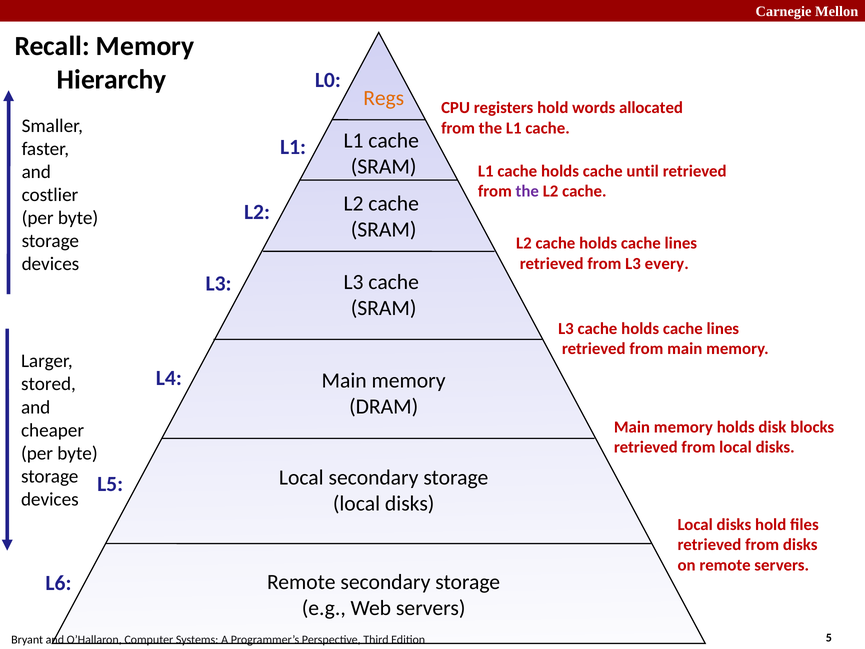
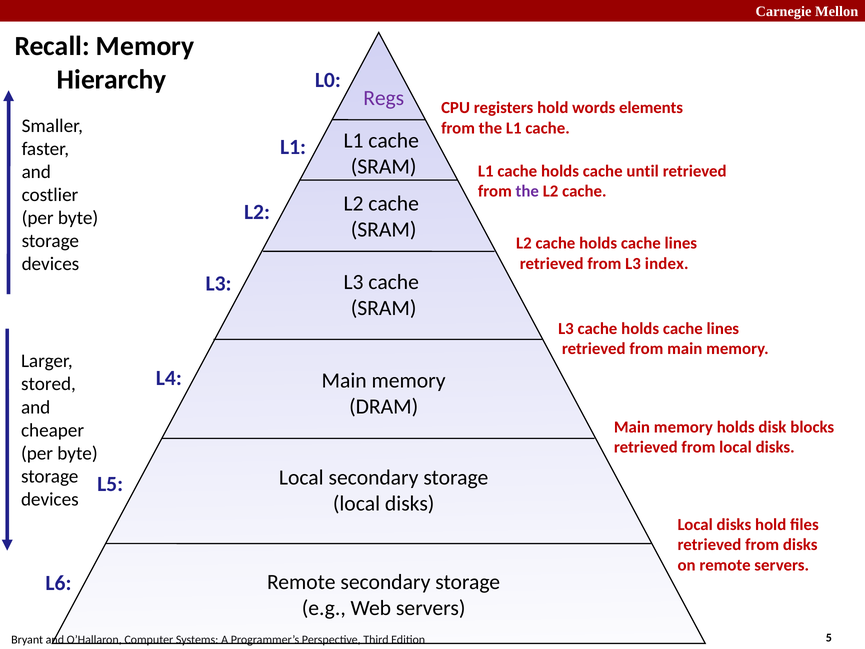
Regs colour: orange -> purple
allocated: allocated -> elements
every: every -> index
